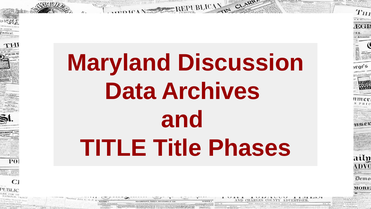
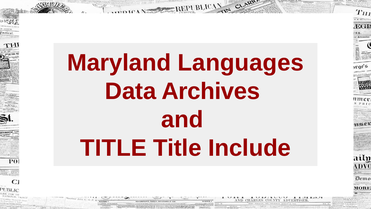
Discussion: Discussion -> Languages
Phases: Phases -> Include
